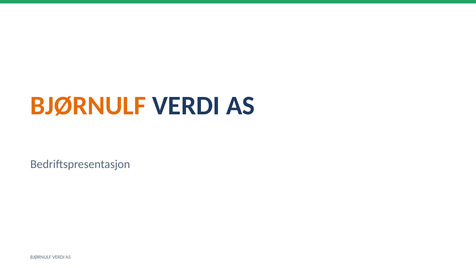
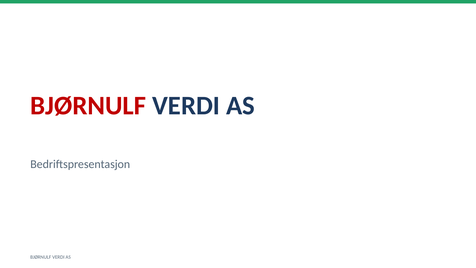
BJØRNULF at (88, 106) colour: orange -> red
